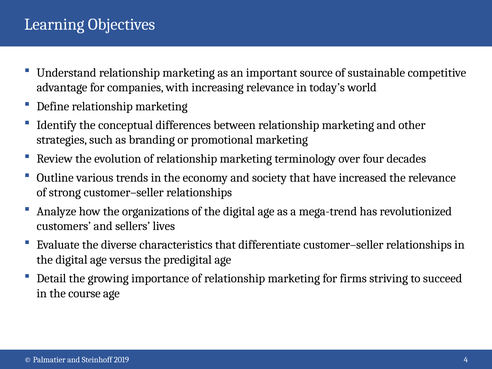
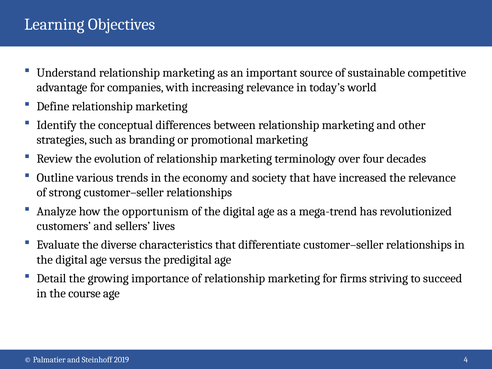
organizations: organizations -> opportunism
